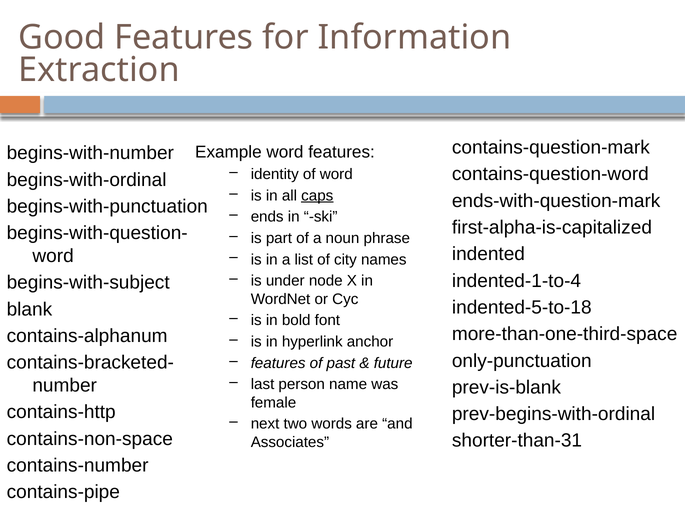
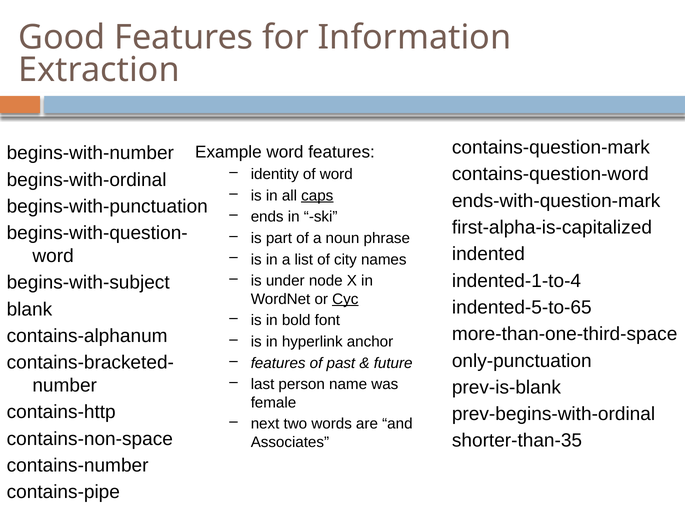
Cyc underline: none -> present
indented-5-to-18: indented-5-to-18 -> indented-5-to-65
shorter-than-31: shorter-than-31 -> shorter-than-35
